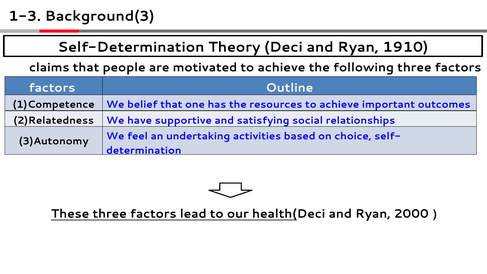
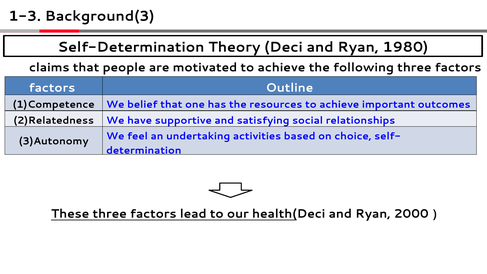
1910: 1910 -> 1980
